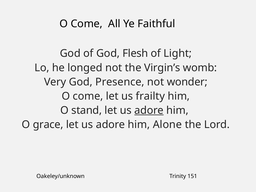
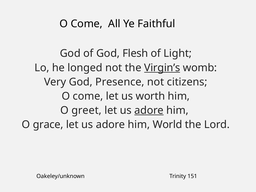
Virgin’s underline: none -> present
wonder: wonder -> citizens
frailty: frailty -> worth
stand: stand -> greet
Alone: Alone -> World
